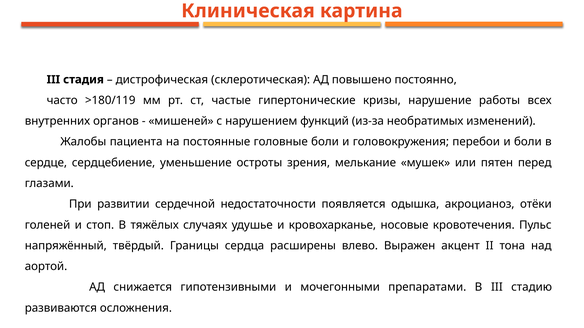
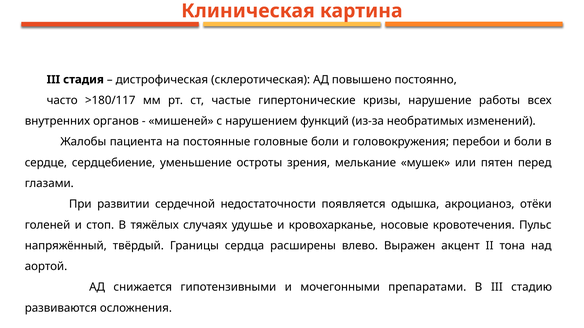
>180/119: >180/119 -> >180/117
